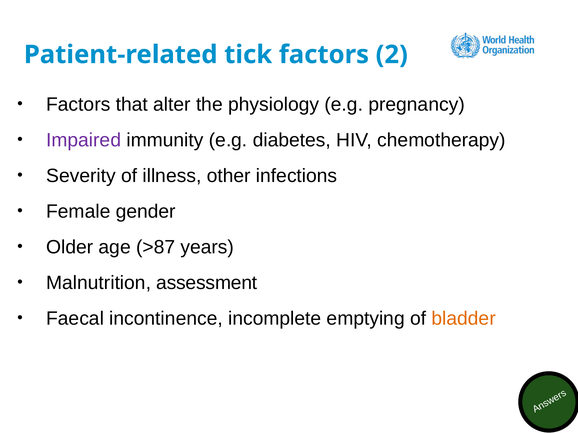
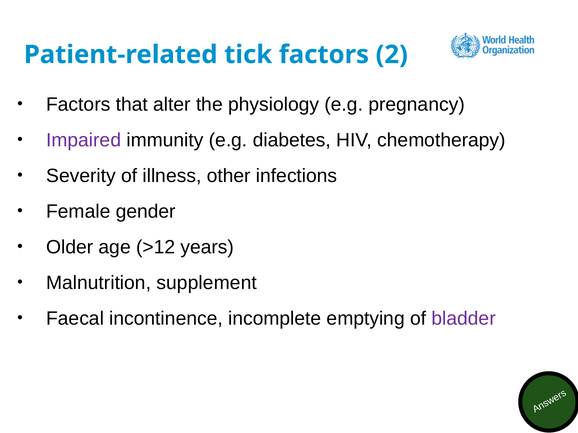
>87: >87 -> >12
assessment: assessment -> supplement
bladder colour: orange -> purple
